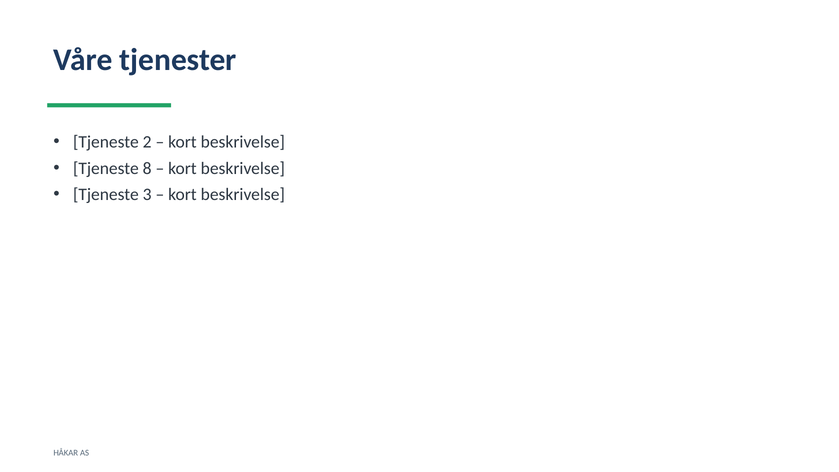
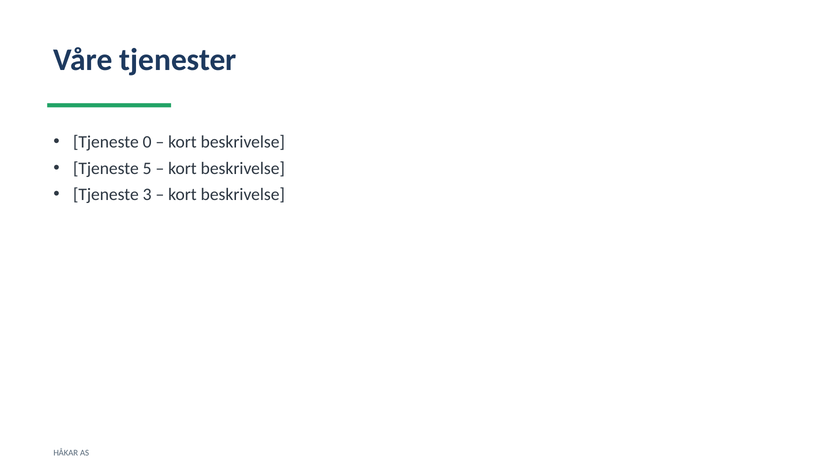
2: 2 -> 0
8: 8 -> 5
